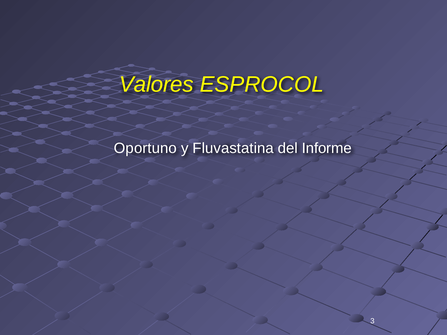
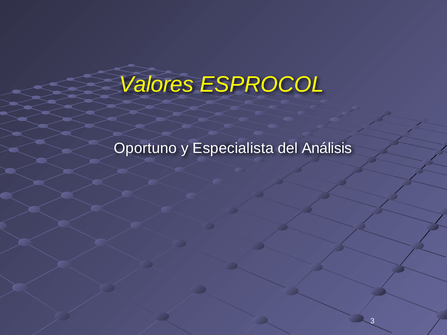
Fluvastatina: Fluvastatina -> Especialista
Informe: Informe -> Análisis
